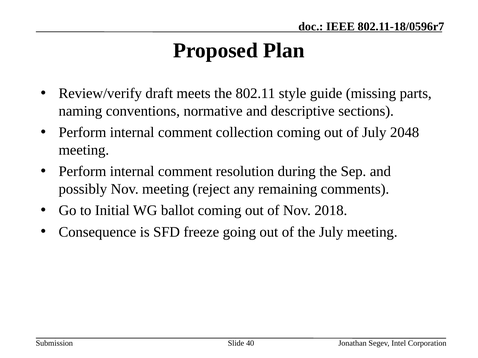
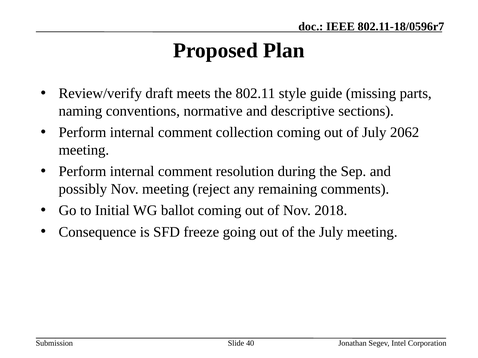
2048: 2048 -> 2062
